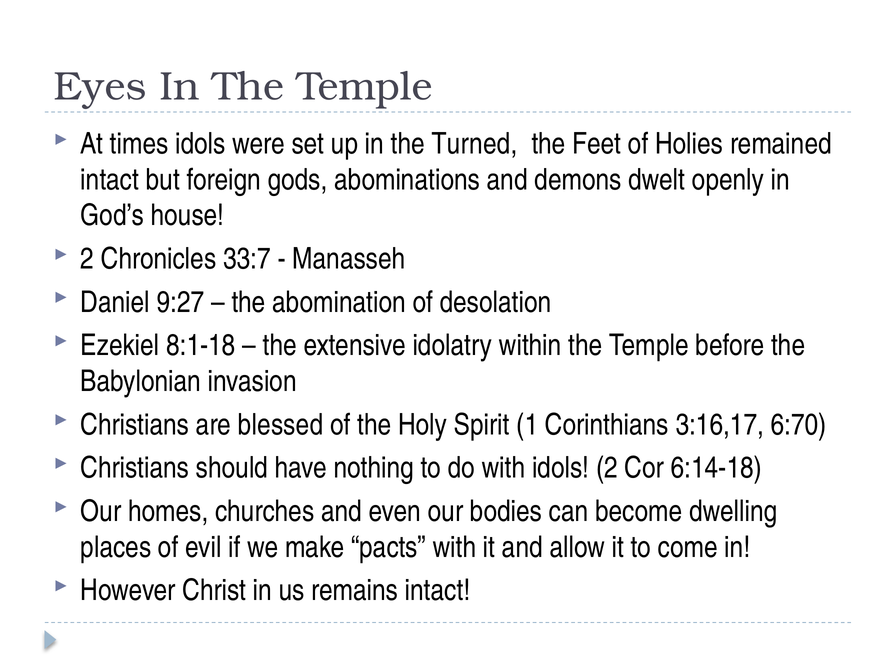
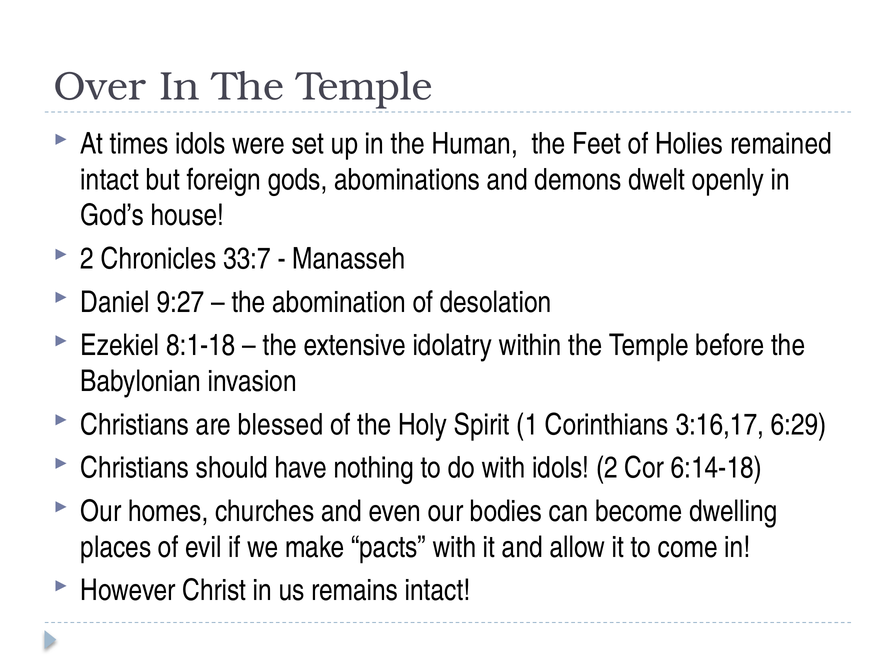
Eyes: Eyes -> Over
Turned: Turned -> Human
6:70: 6:70 -> 6:29
